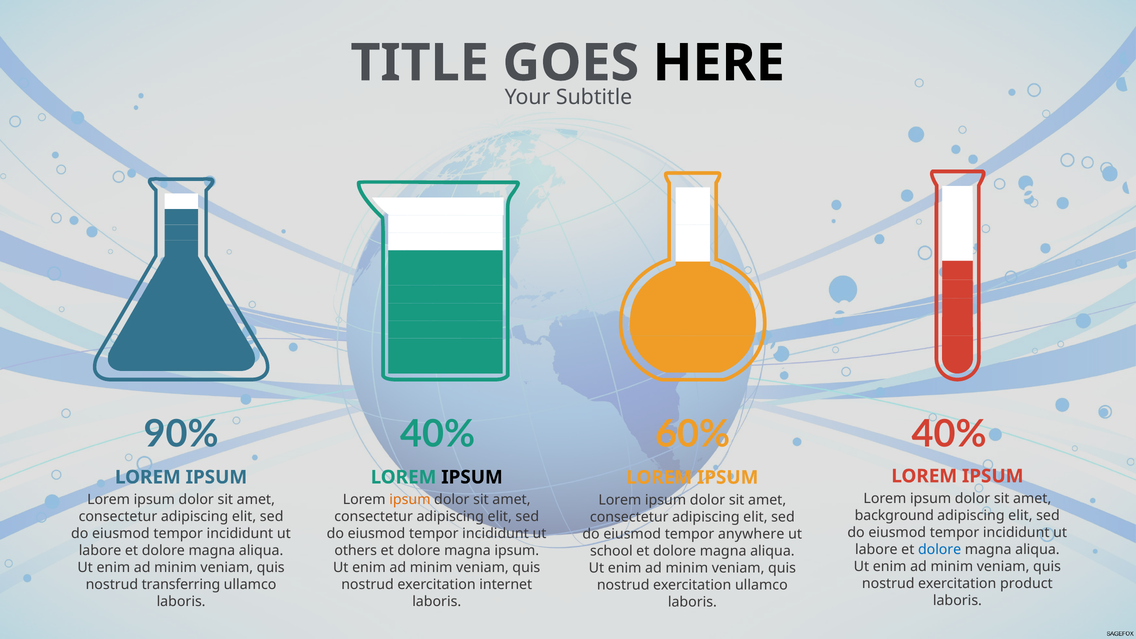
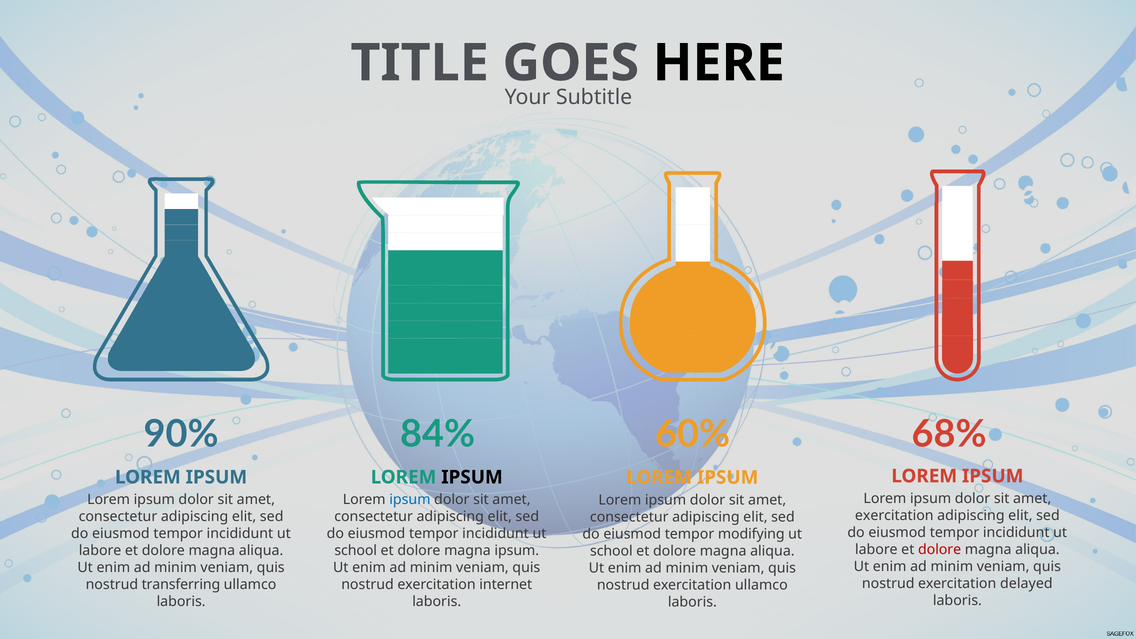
90% 40%: 40% -> 84%
60% 40%: 40% -> 68%
ipsum at (410, 500) colour: orange -> blue
background at (894, 516): background -> exercitation
anywhere: anywhere -> modifying
dolore at (940, 550) colour: blue -> red
others at (356, 551): others -> school
product: product -> delayed
